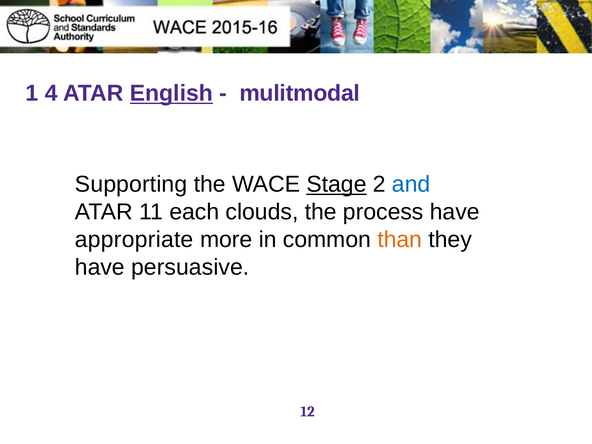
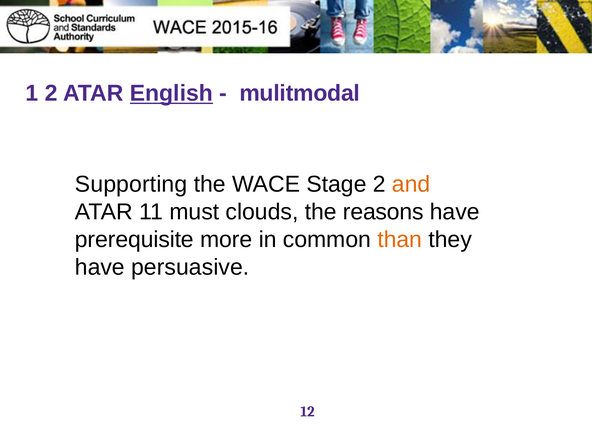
1 4: 4 -> 2
Stage underline: present -> none
and colour: blue -> orange
each: each -> must
process: process -> reasons
appropriate: appropriate -> prerequisite
